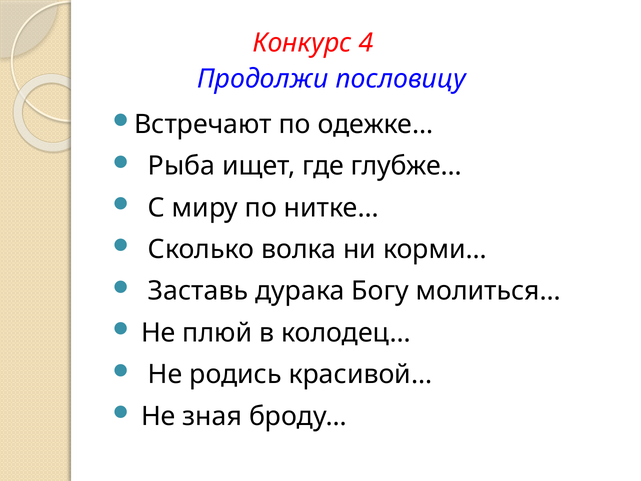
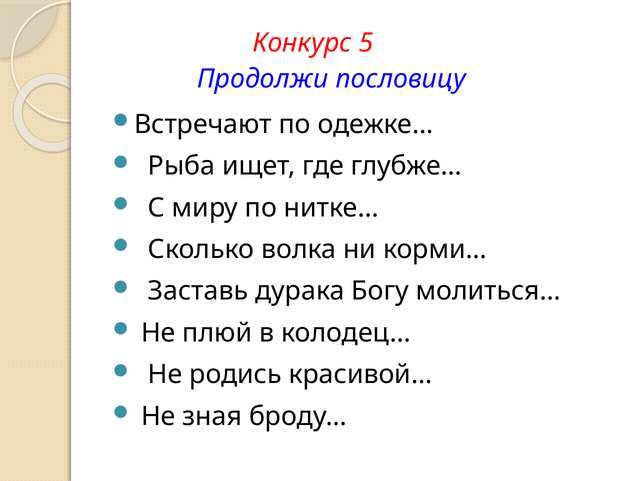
4: 4 -> 5
